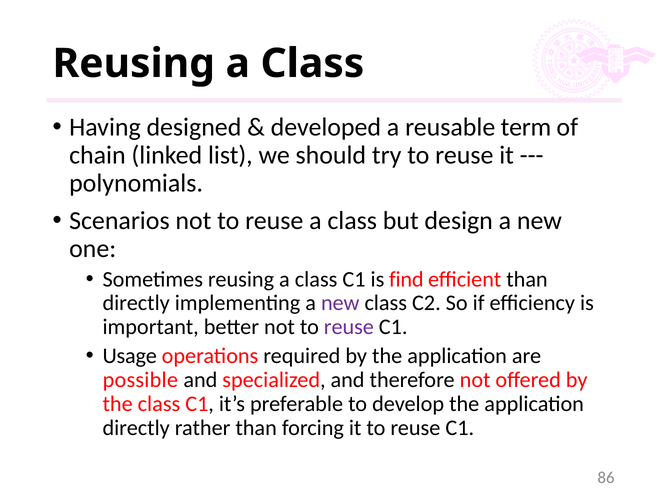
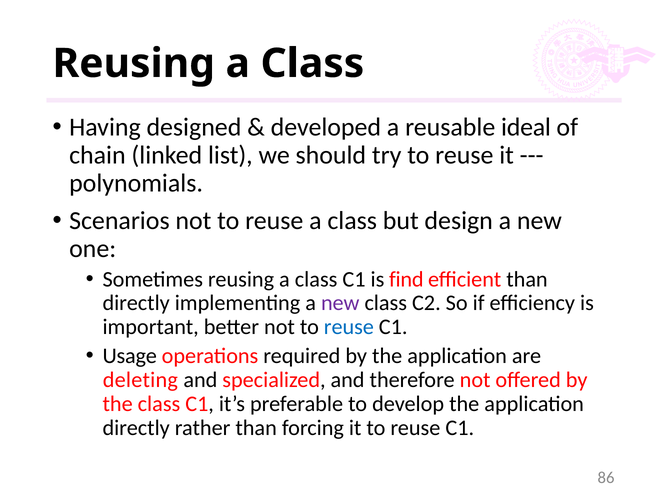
term: term -> ideal
reuse at (349, 327) colour: purple -> blue
possible: possible -> deleting
